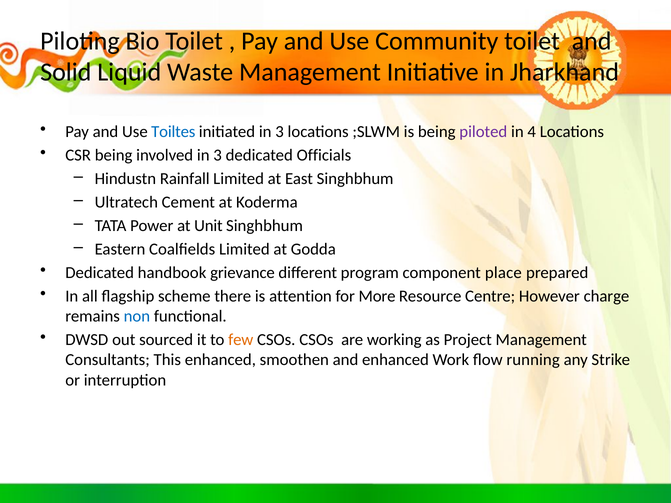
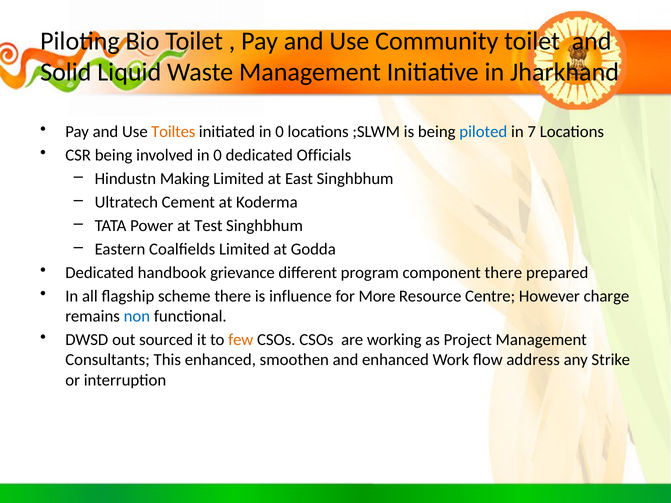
Toiltes colour: blue -> orange
initiated in 3: 3 -> 0
piloted colour: purple -> blue
4: 4 -> 7
involved in 3: 3 -> 0
Rainfall: Rainfall -> Making
Unit: Unit -> Test
component place: place -> there
attention: attention -> influence
running: running -> address
